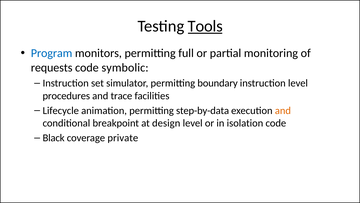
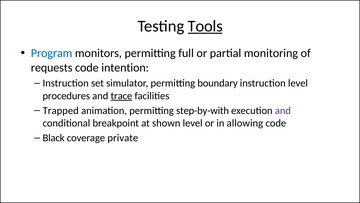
symbolic: symbolic -> intention
trace underline: none -> present
Lifecycle: Lifecycle -> Trapped
step-by-data: step-by-data -> step-by-with
and at (283, 110) colour: orange -> purple
design: design -> shown
isolation: isolation -> allowing
